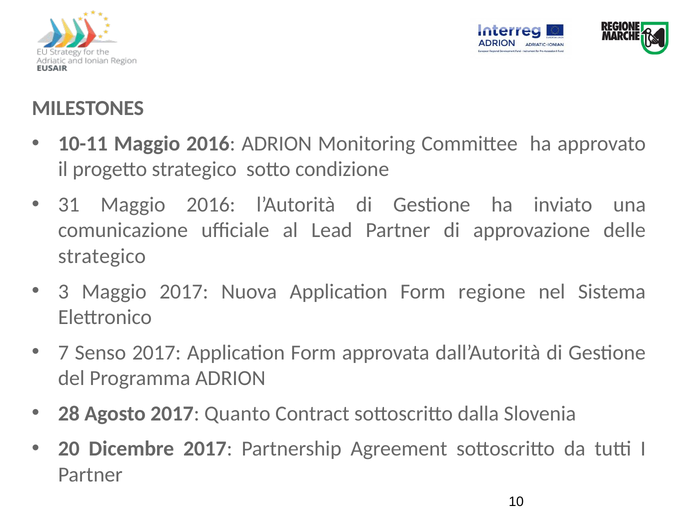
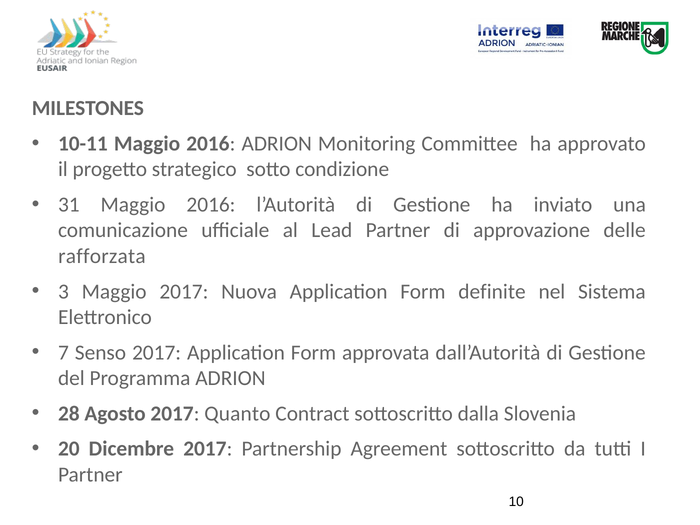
strategico at (102, 256): strategico -> rafforzata
regione: regione -> definite
